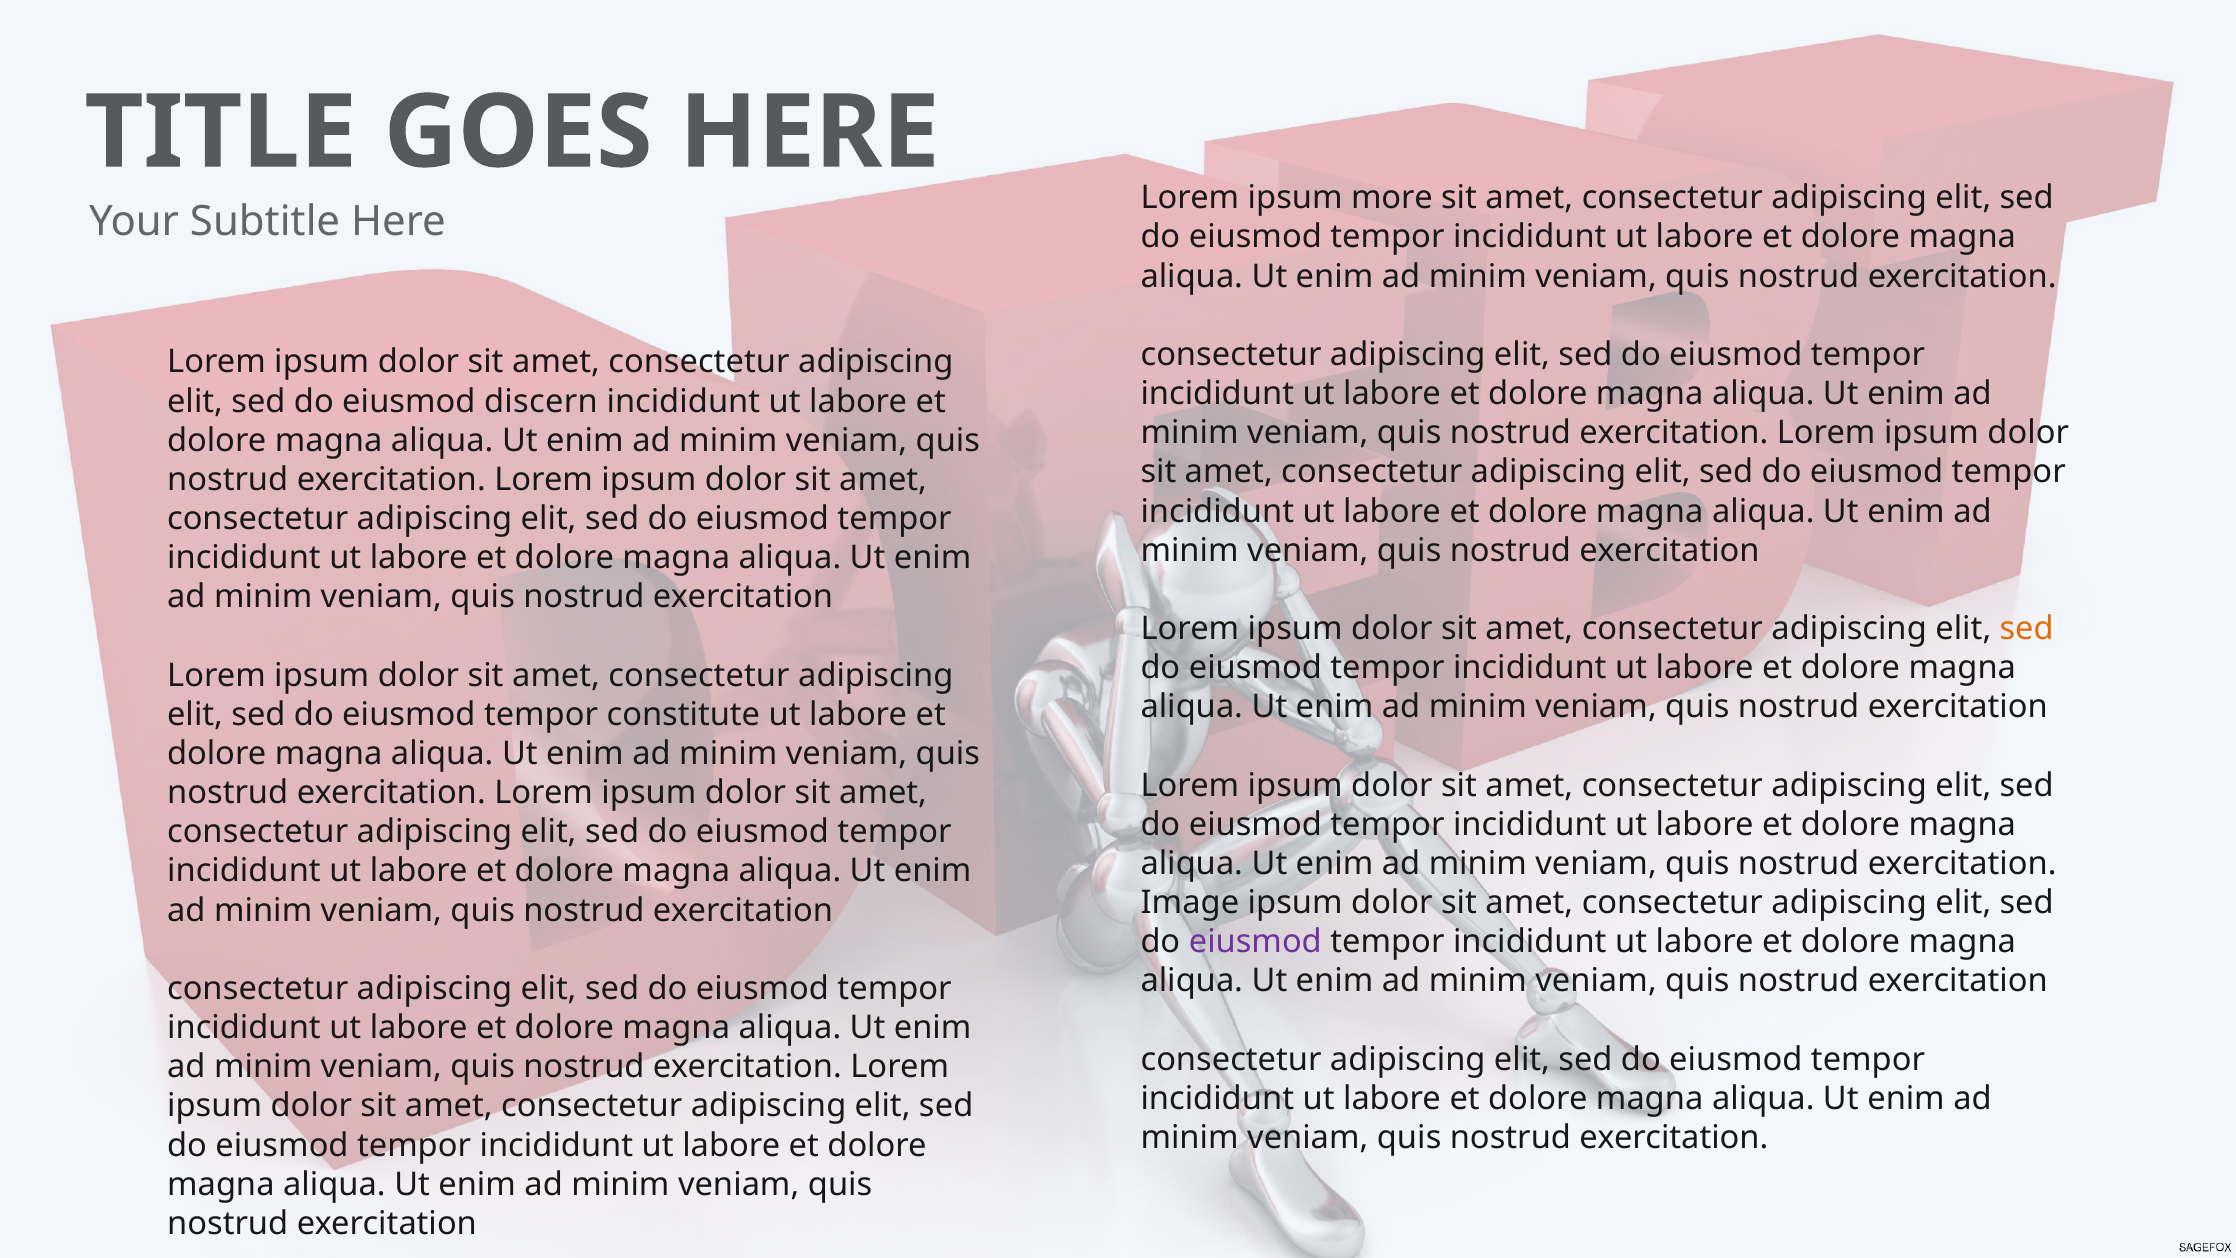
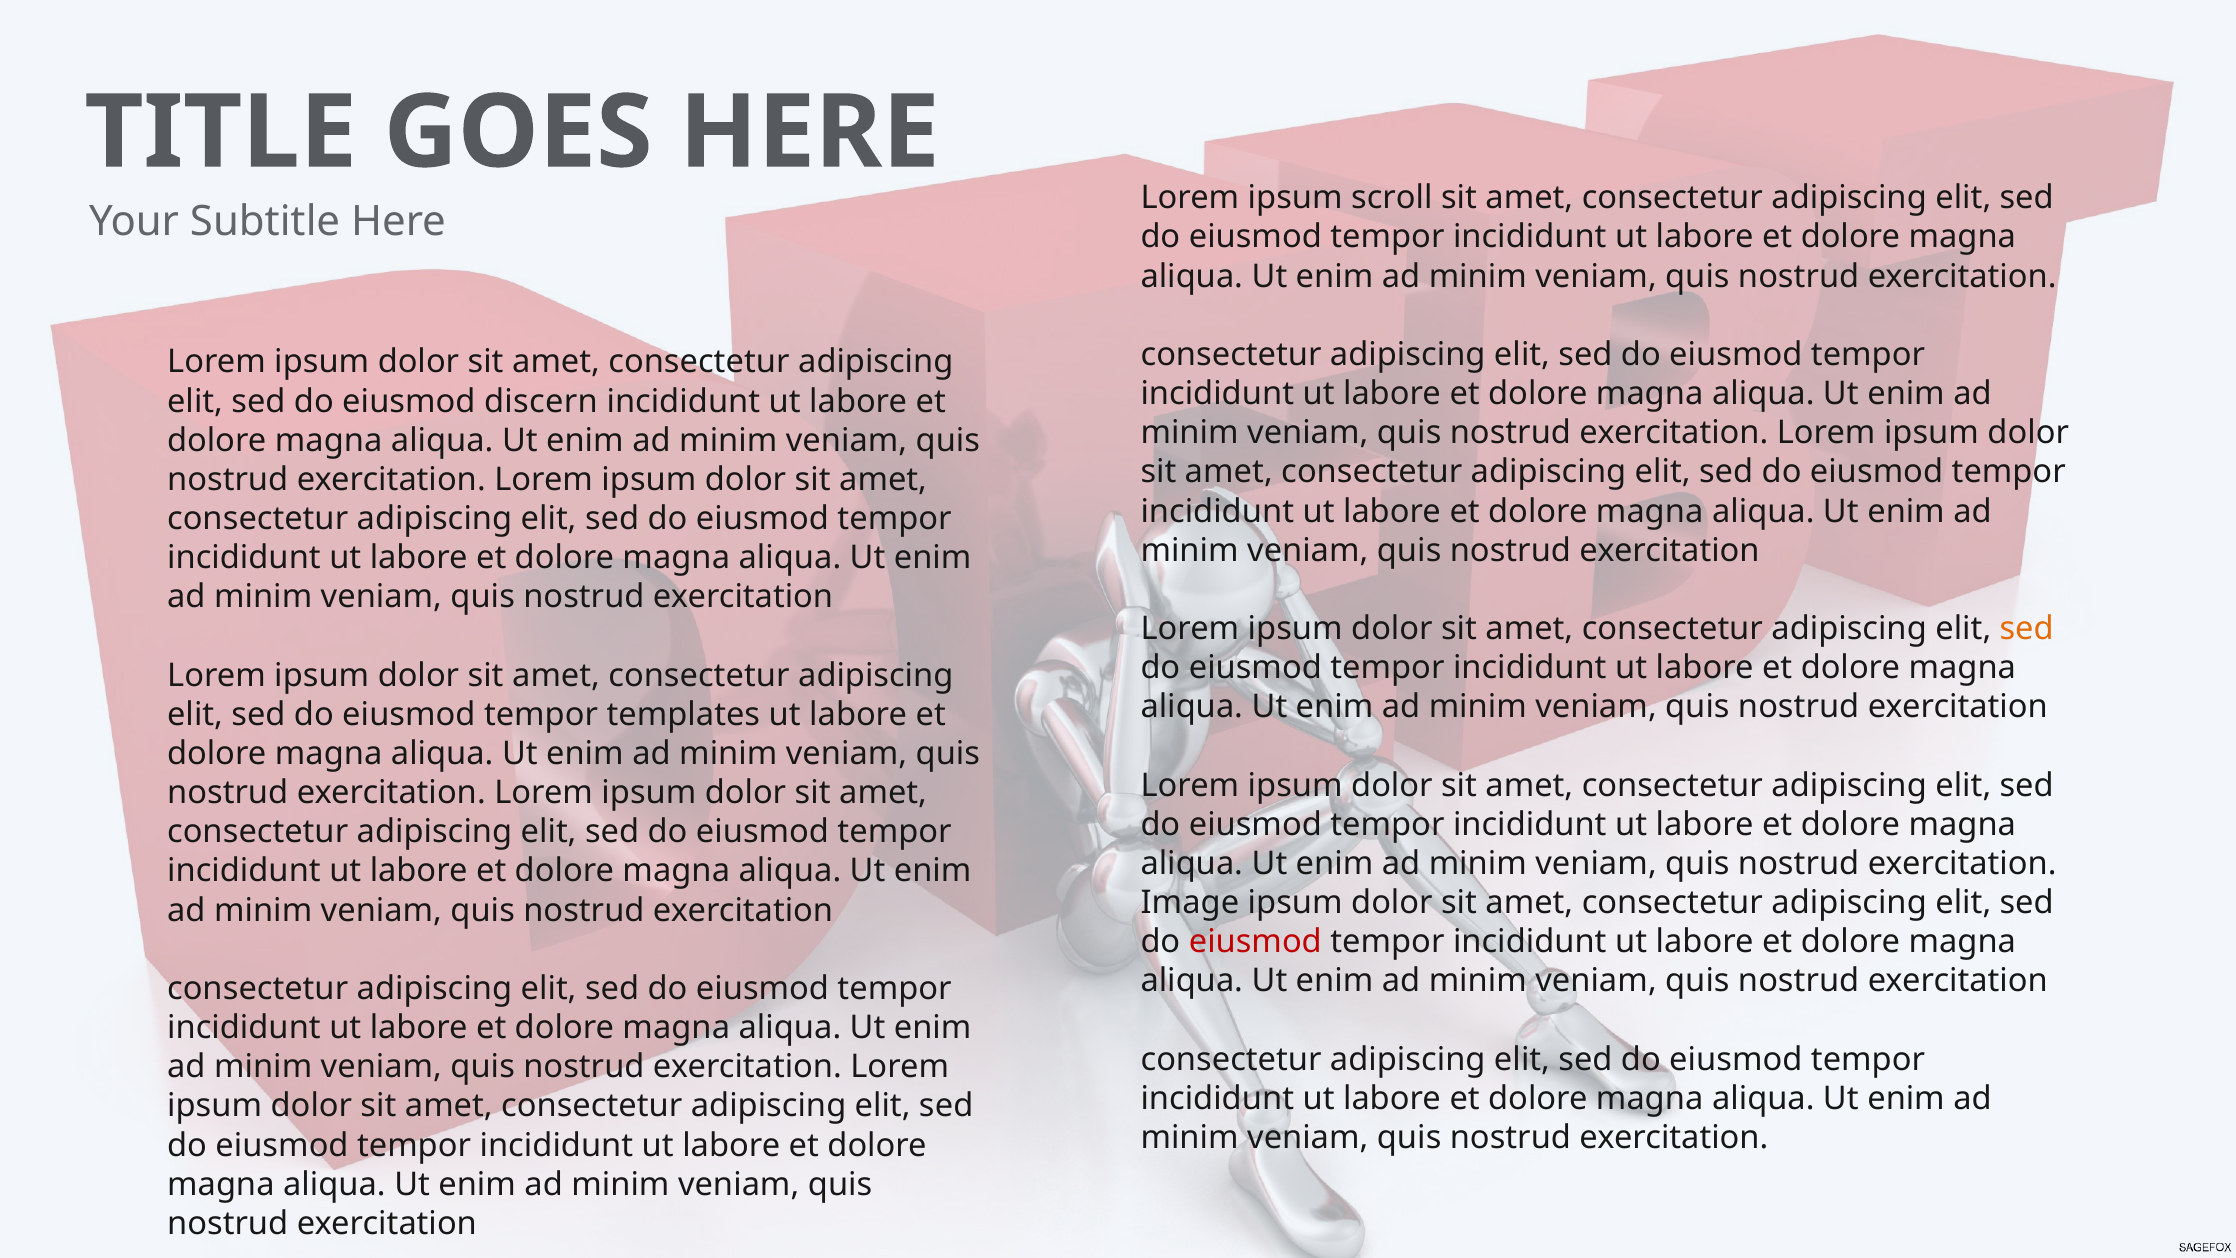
more: more -> scroll
constitute: constitute -> templates
eiusmod at (1255, 942) colour: purple -> red
